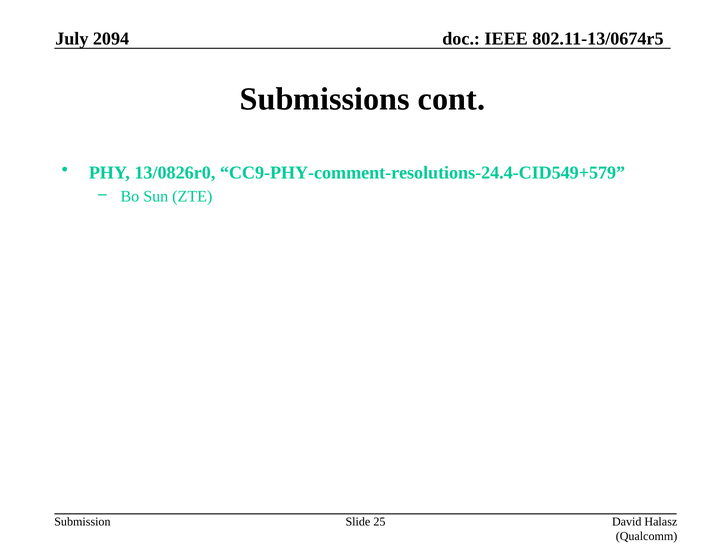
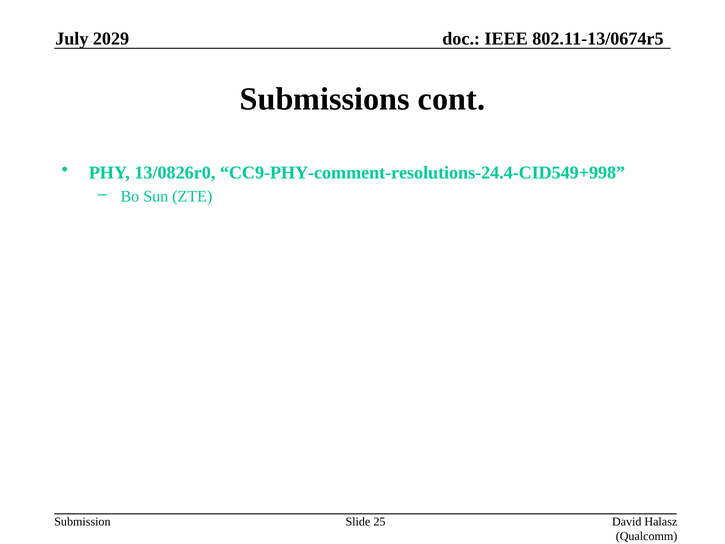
2094: 2094 -> 2029
CC9-PHY-comment-resolutions-24.4-CID549+579: CC9-PHY-comment-resolutions-24.4-CID549+579 -> CC9-PHY-comment-resolutions-24.4-CID549+998
